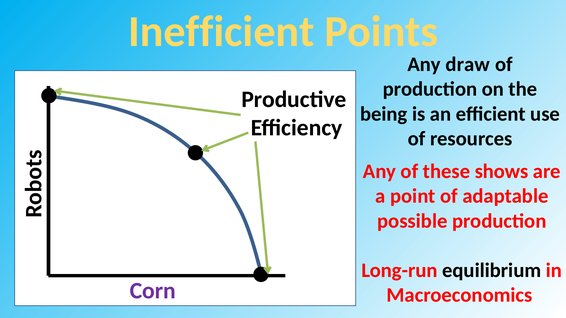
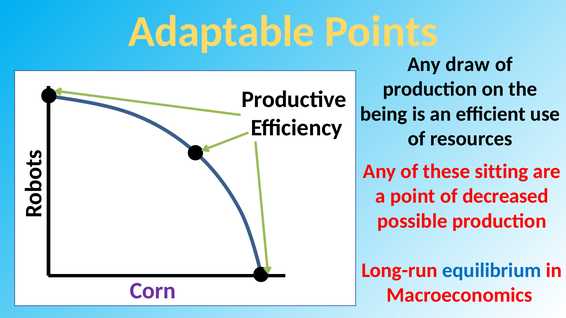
Inefficient: Inefficient -> Adaptable
shows: shows -> sitting
adaptable: adaptable -> decreased
equilibrium colour: black -> blue
